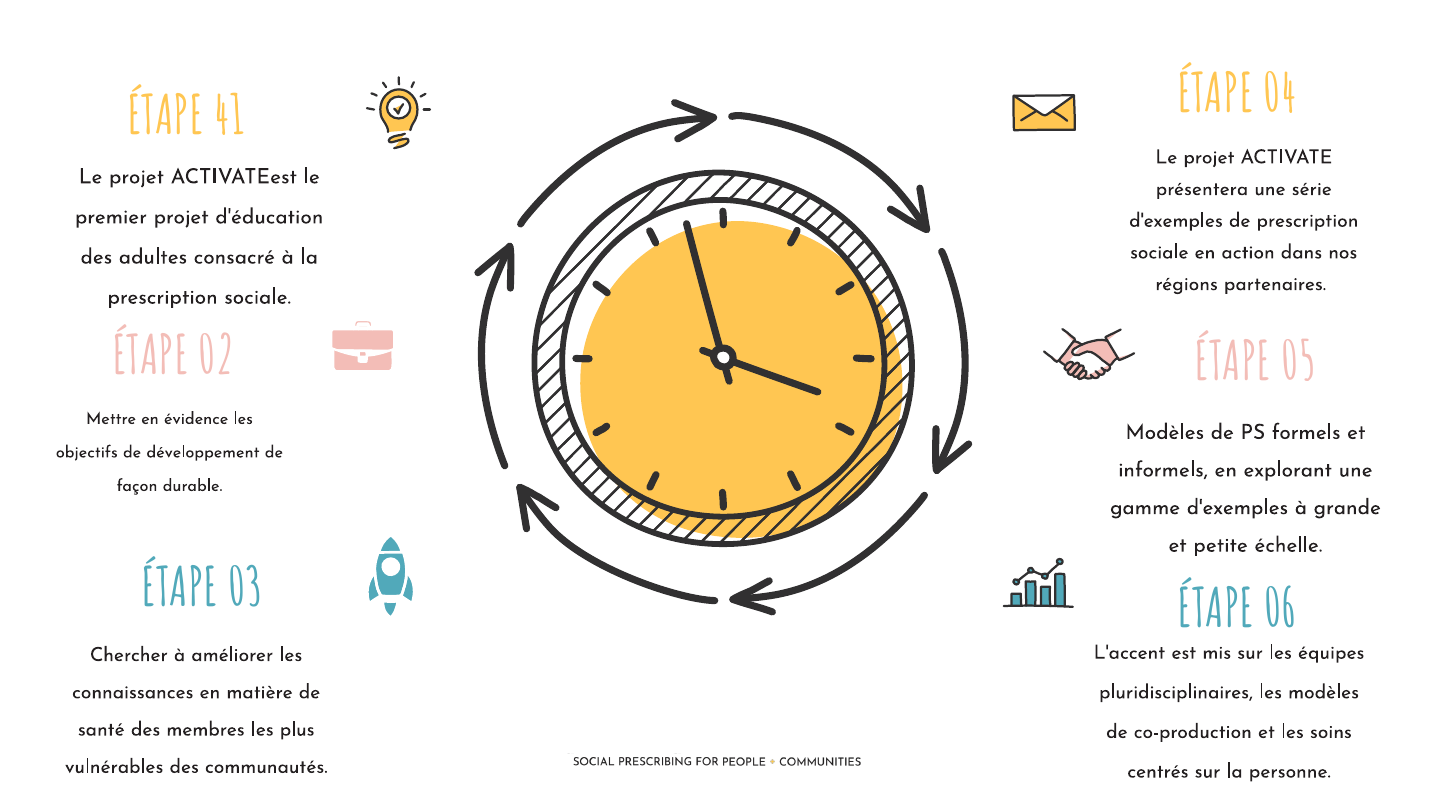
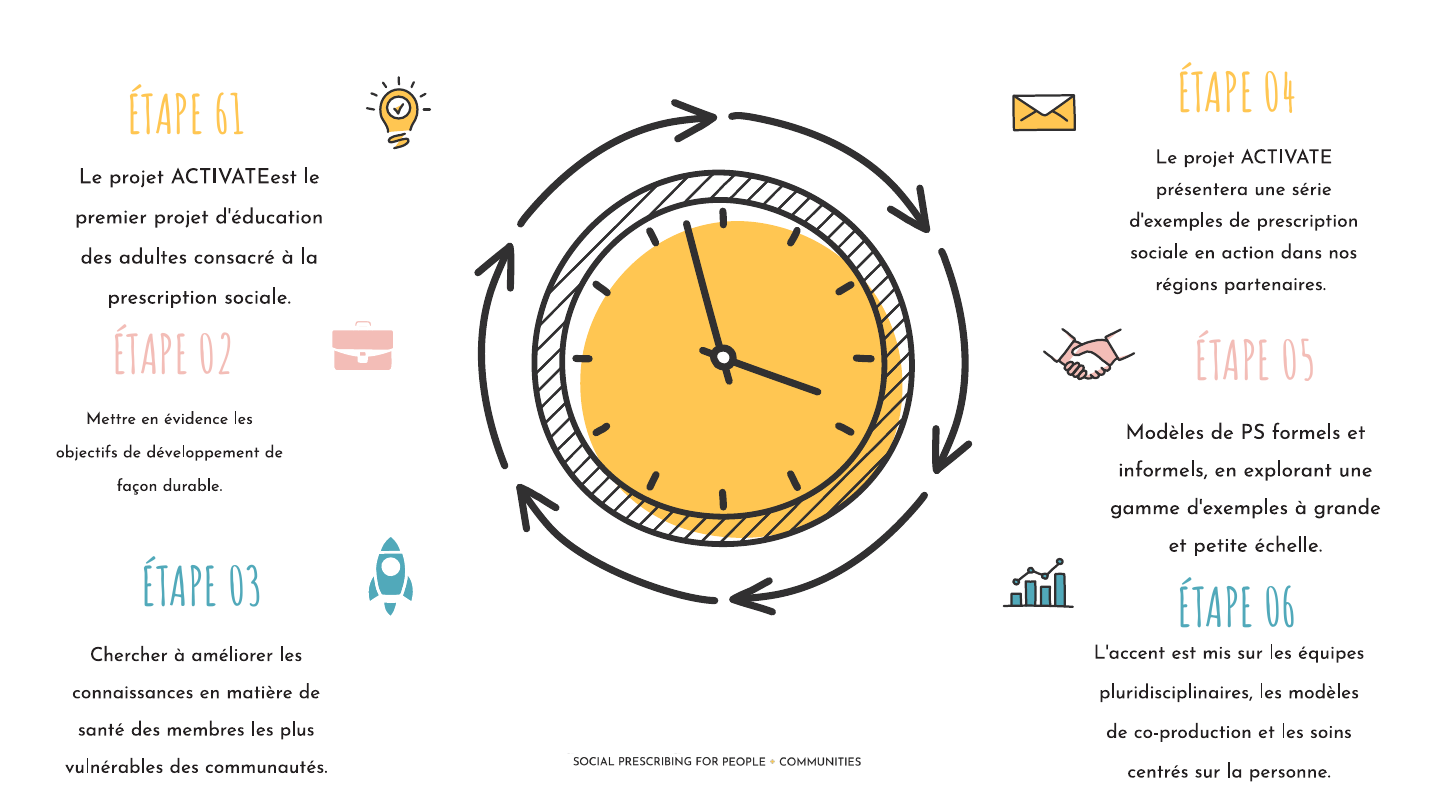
41: 41 -> 61
